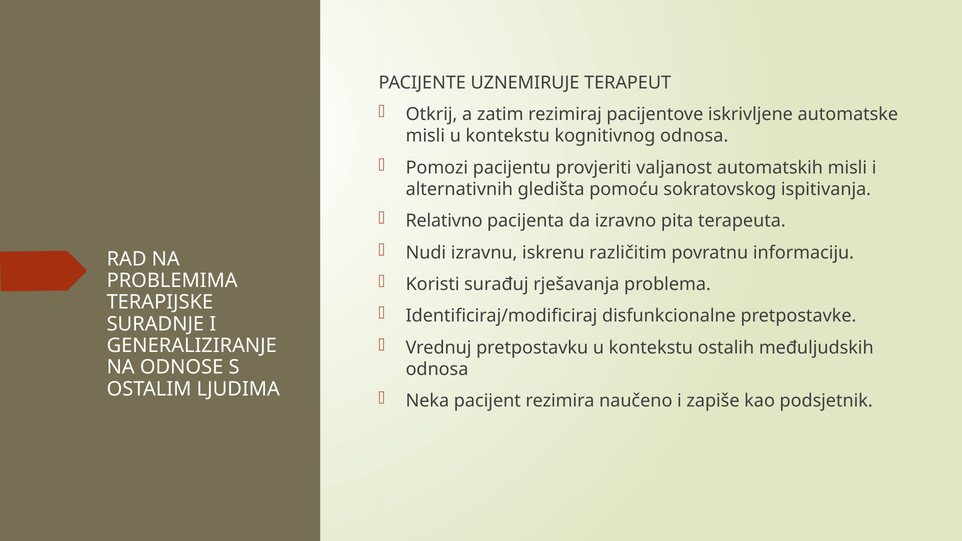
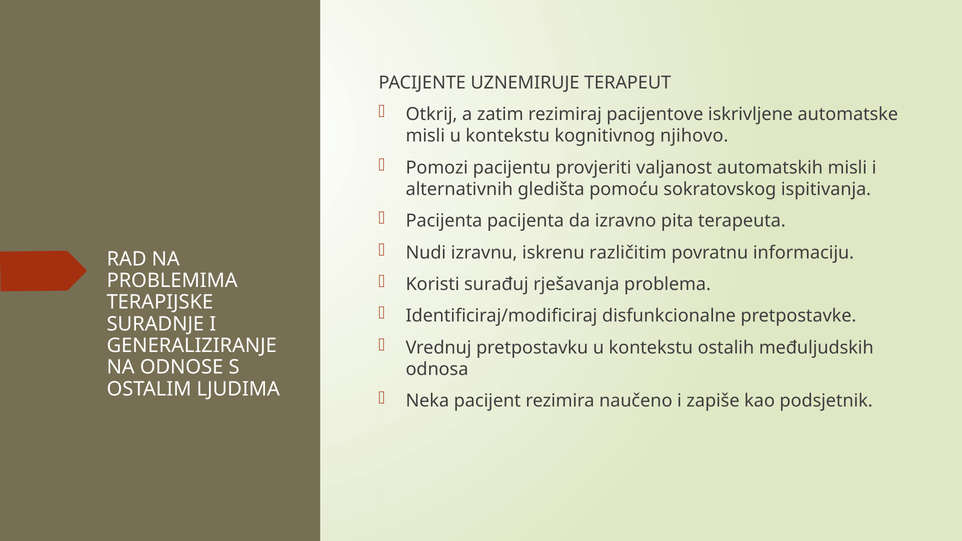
kognitivnog odnosa: odnosa -> njihovo
Relativno at (444, 221): Relativno -> Pacijenta
